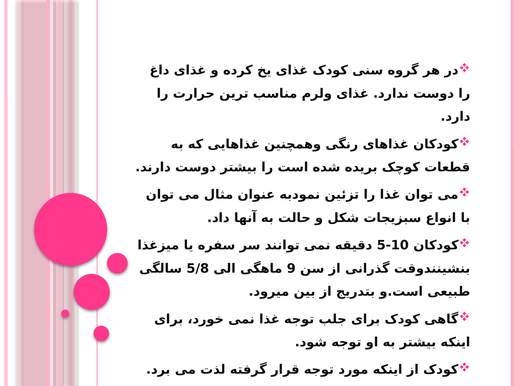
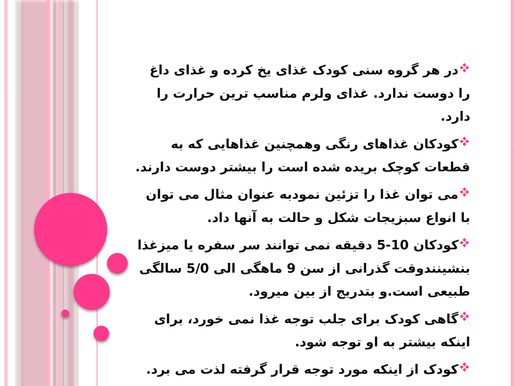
5/8: 5/8 -> 5/0
